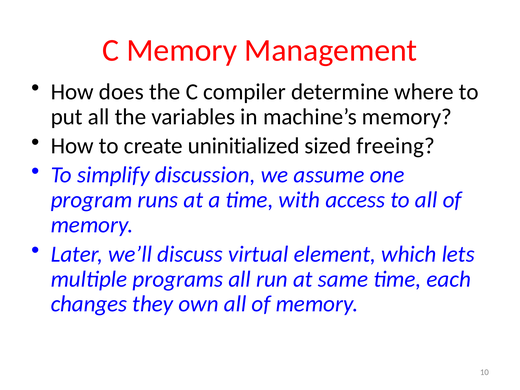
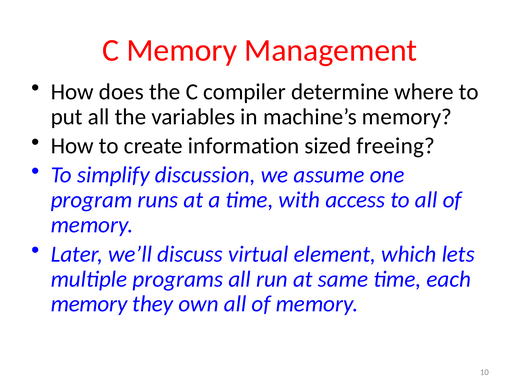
uninitialized: uninitialized -> information
changes at (89, 304): changes -> memory
